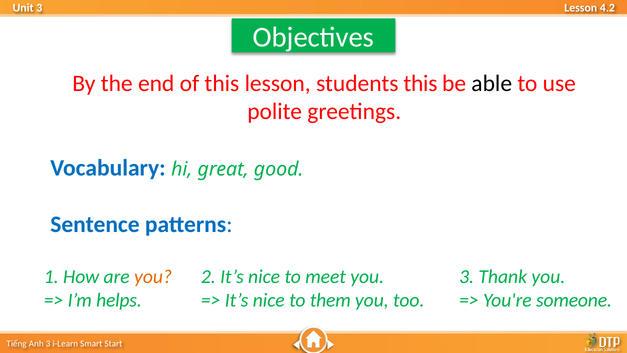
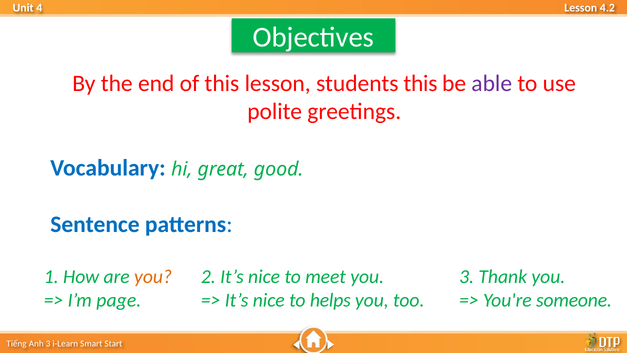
3 at (39, 8): 3 -> 4
able colour: black -> purple
helps: helps -> page
them: them -> helps
